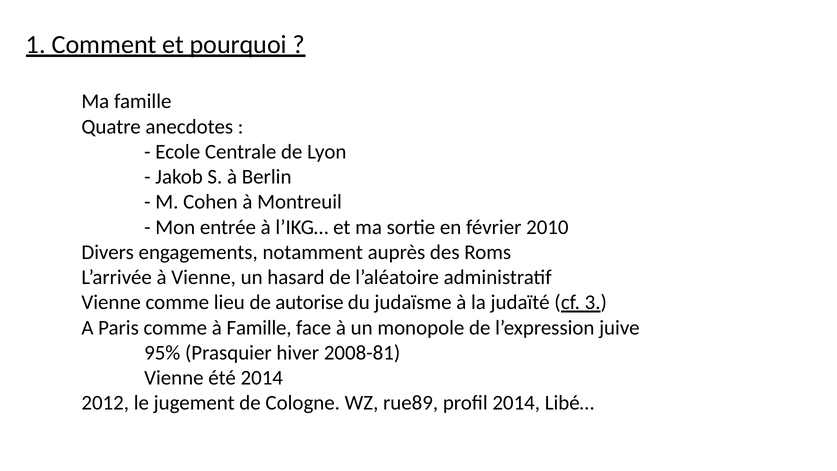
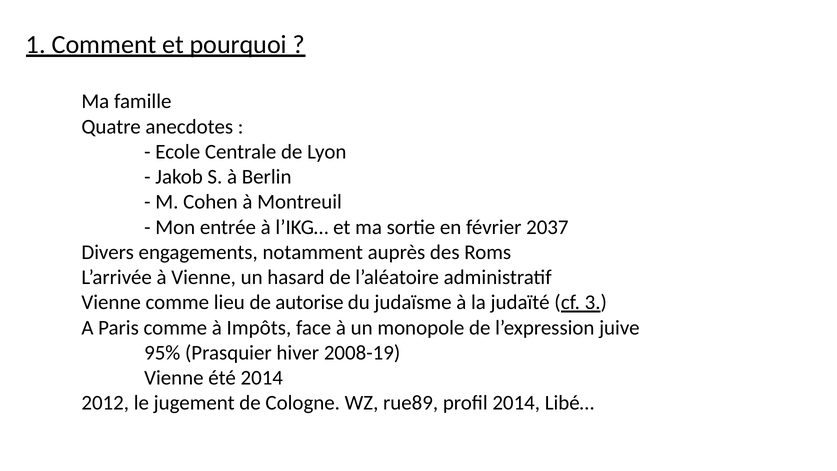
2010: 2010 -> 2037
à Famille: Famille -> Impôts
2008-81: 2008-81 -> 2008-19
